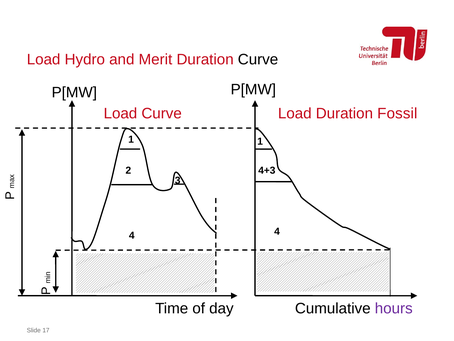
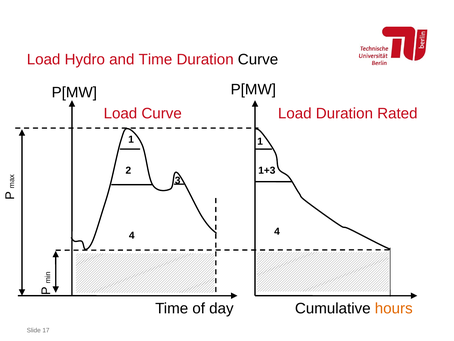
and Merit: Merit -> Time
Fossil: Fossil -> Rated
4+3: 4+3 -> 1+3
hours colour: purple -> orange
